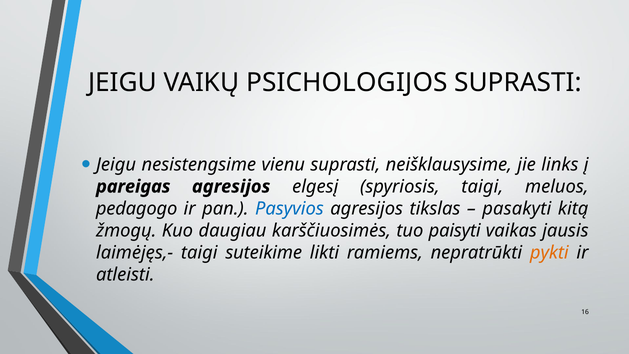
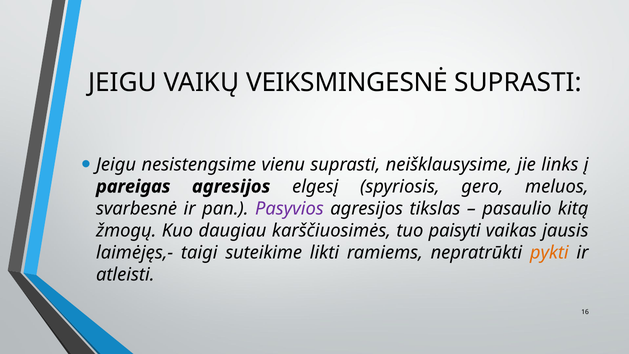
PSICHOLOGIJOS: PSICHOLOGIJOS -> VEIKSMINGESNĖ
spyriosis taigi: taigi -> gero
pedagogo: pedagogo -> svarbesnė
Pasyvios colour: blue -> purple
pasakyti: pasakyti -> pasaulio
